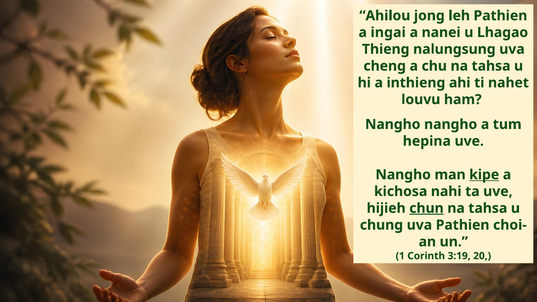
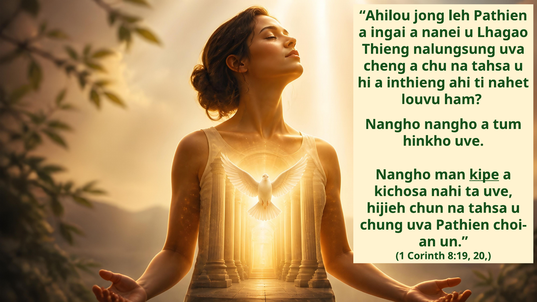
hepina: hepina -> hinkho
chun underline: present -> none
3:19: 3:19 -> 8:19
